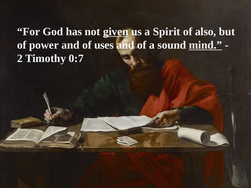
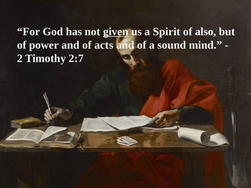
uses: uses -> acts
mind underline: present -> none
0:7: 0:7 -> 2:7
